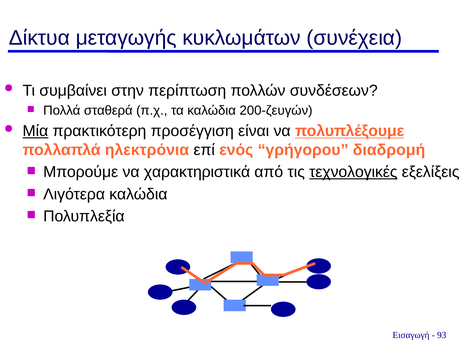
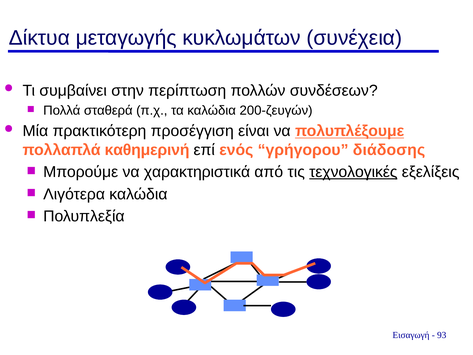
Μία underline: present -> none
ηλεκτρόνια: ηλεκτρόνια -> καθημερινή
διαδρομή: διαδρομή -> διάδοσης
